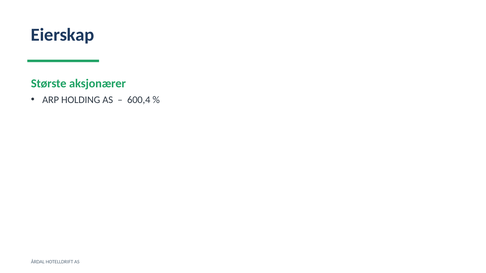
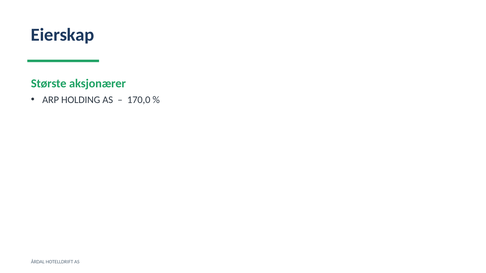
600,4: 600,4 -> 170,0
